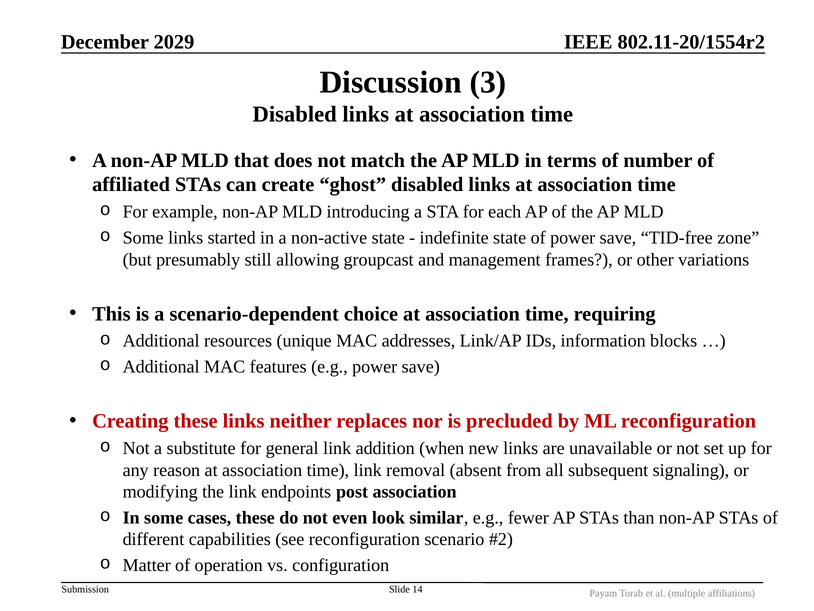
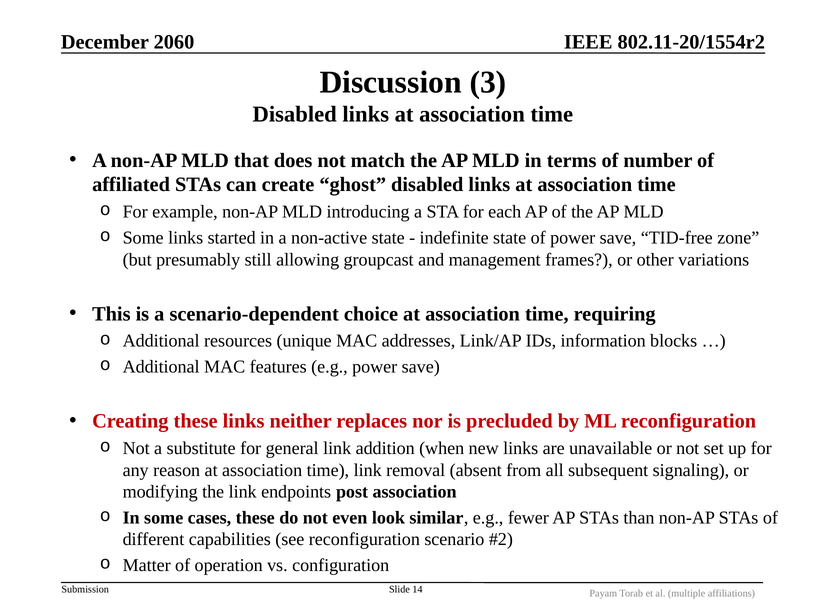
2029: 2029 -> 2060
